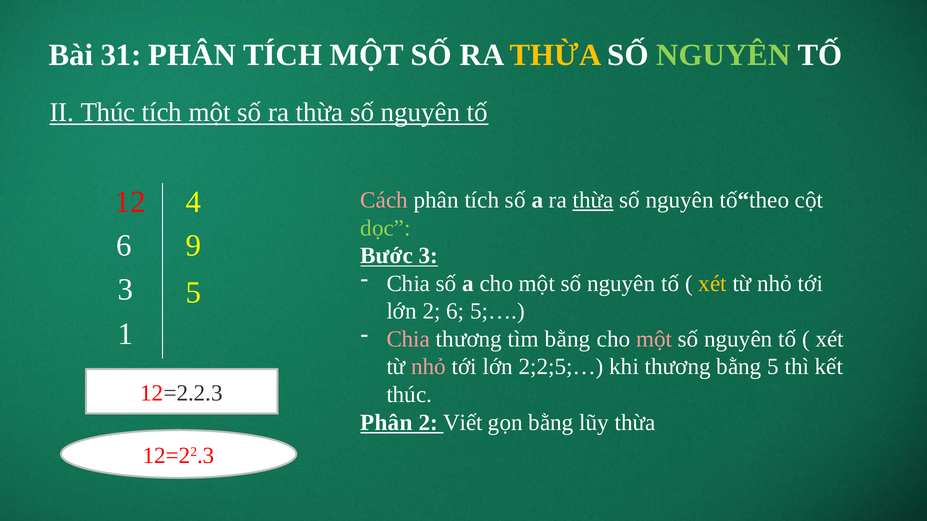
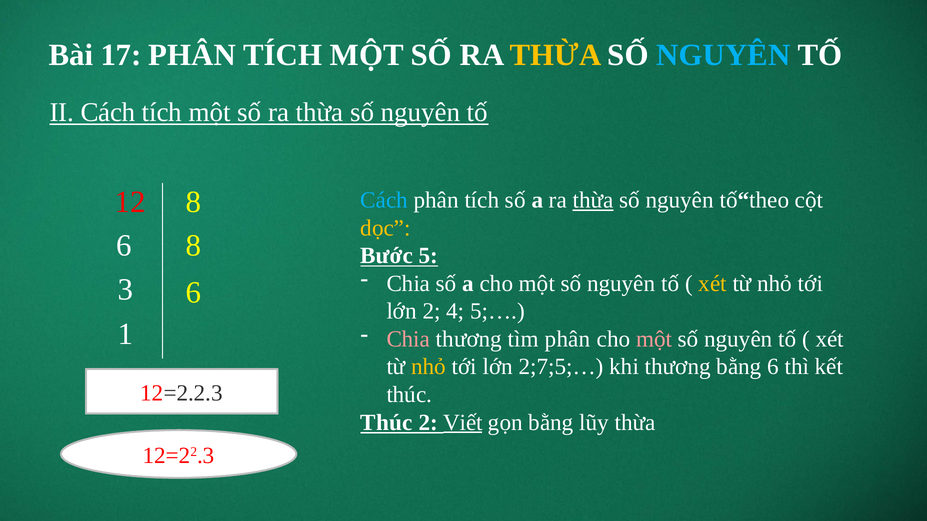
31: 31 -> 17
NGUYÊN at (723, 55) colour: light green -> light blue
II Thúc: Thúc -> Cách
12 4: 4 -> 8
Cách at (384, 200) colour: pink -> light blue
dọc colour: light green -> yellow
6 9: 9 -> 8
Bước 3: 3 -> 5
3 5: 5 -> 6
2 6: 6 -> 4
tìm bằng: bằng -> phân
nhỏ at (429, 367) colour: pink -> yellow
2;2;5;…: 2;2;5;… -> 2;7;5;…
bằng 5: 5 -> 6
Phân at (387, 423): Phân -> Thúc
Viết underline: none -> present
